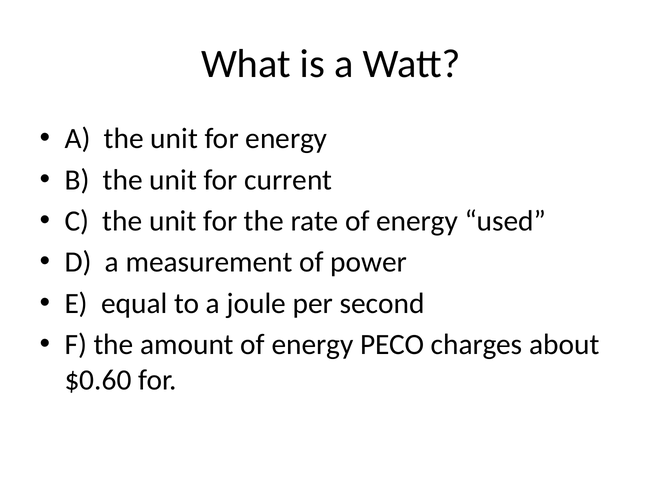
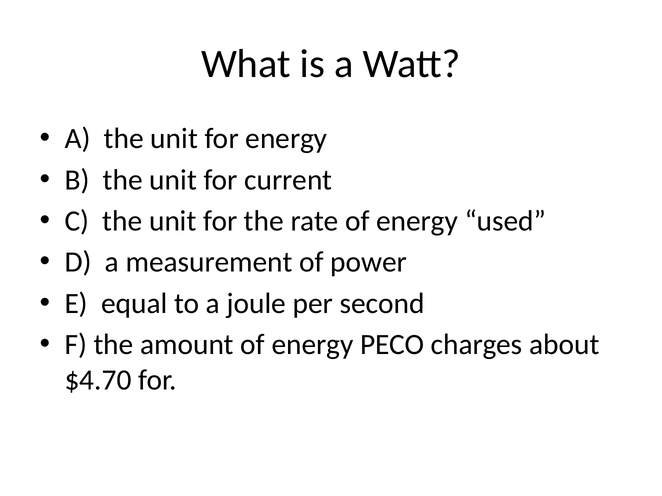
$0.60: $0.60 -> $4.70
